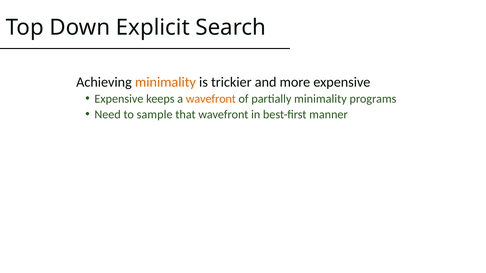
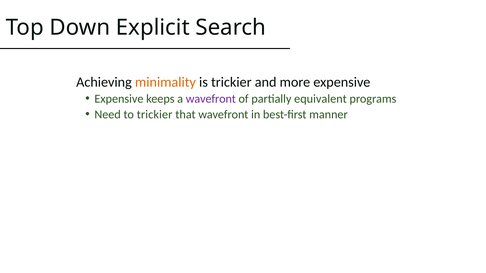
wavefront at (211, 99) colour: orange -> purple
partially minimality: minimality -> equivalent
to sample: sample -> trickier
